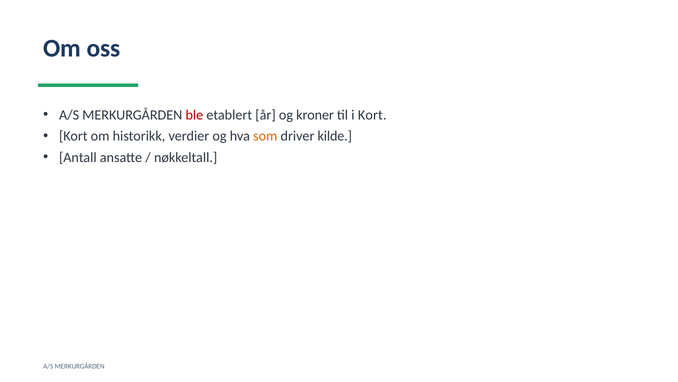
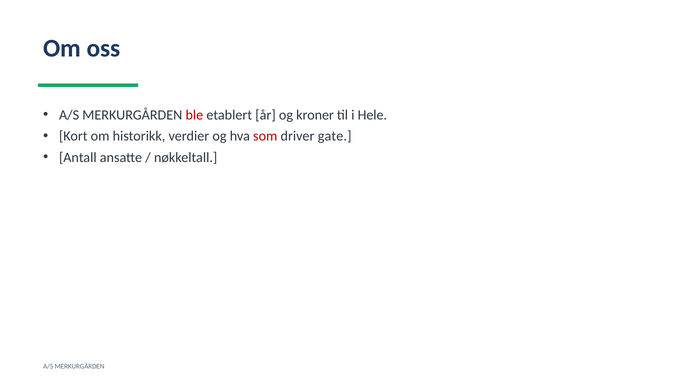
i Kort: Kort -> Hele
som colour: orange -> red
kilde: kilde -> gate
